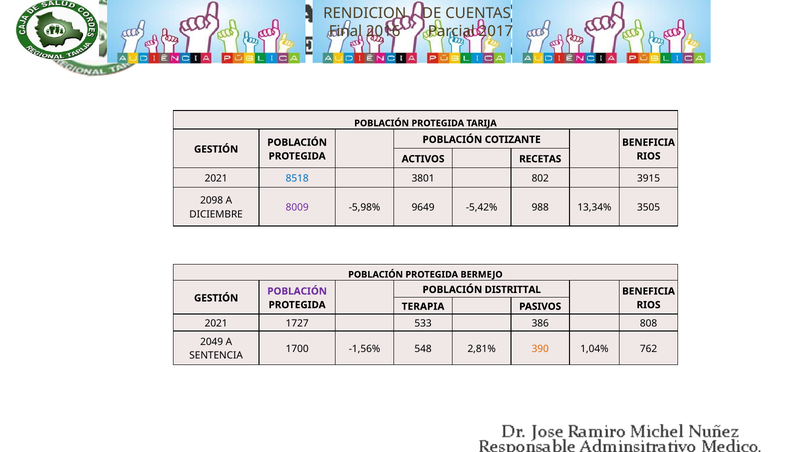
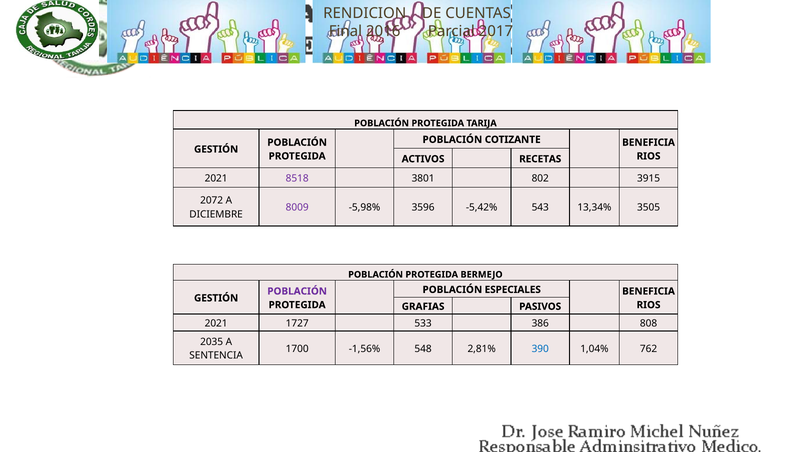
8518 colour: blue -> purple
2098: 2098 -> 2072
9649: 9649 -> 3596
988: 988 -> 543
DISTRITTAL: DISTRITTAL -> ESPECIALES
TERAPIA: TERAPIA -> GRAFIAS
2049: 2049 -> 2035
390 colour: orange -> blue
